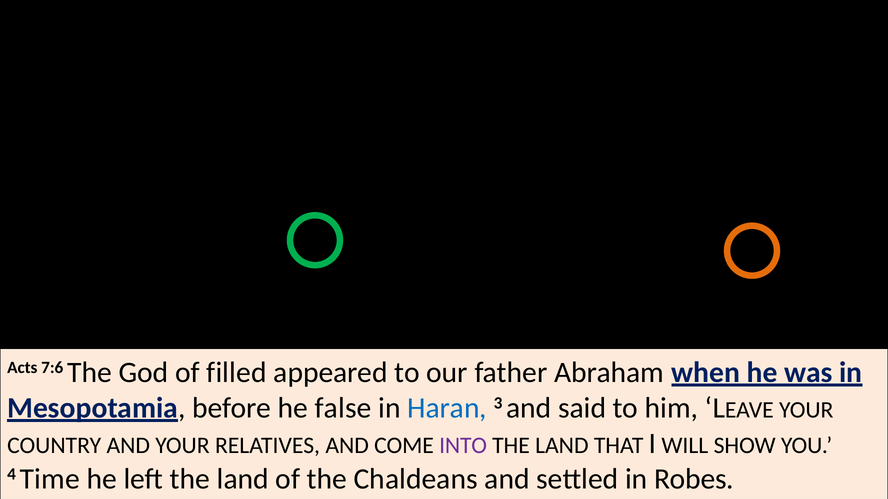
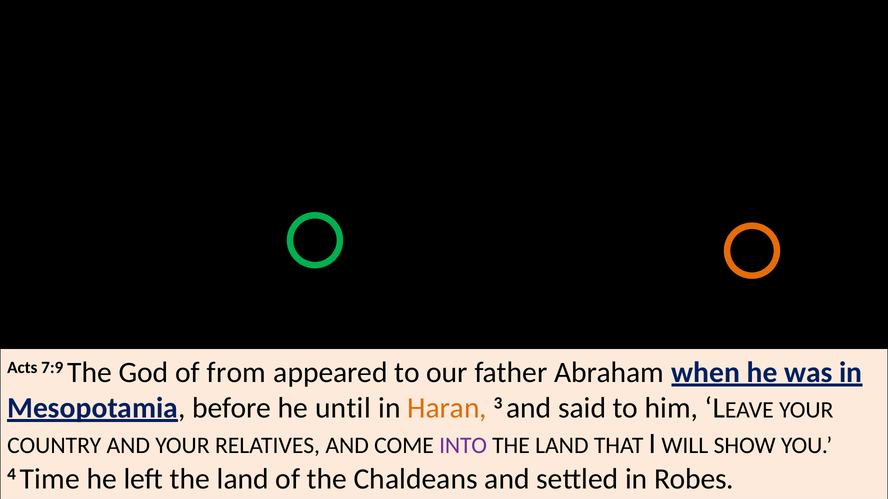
7:6: 7:6 -> 7:9
filled: filled -> from
false: false -> until
Haran colour: blue -> orange
